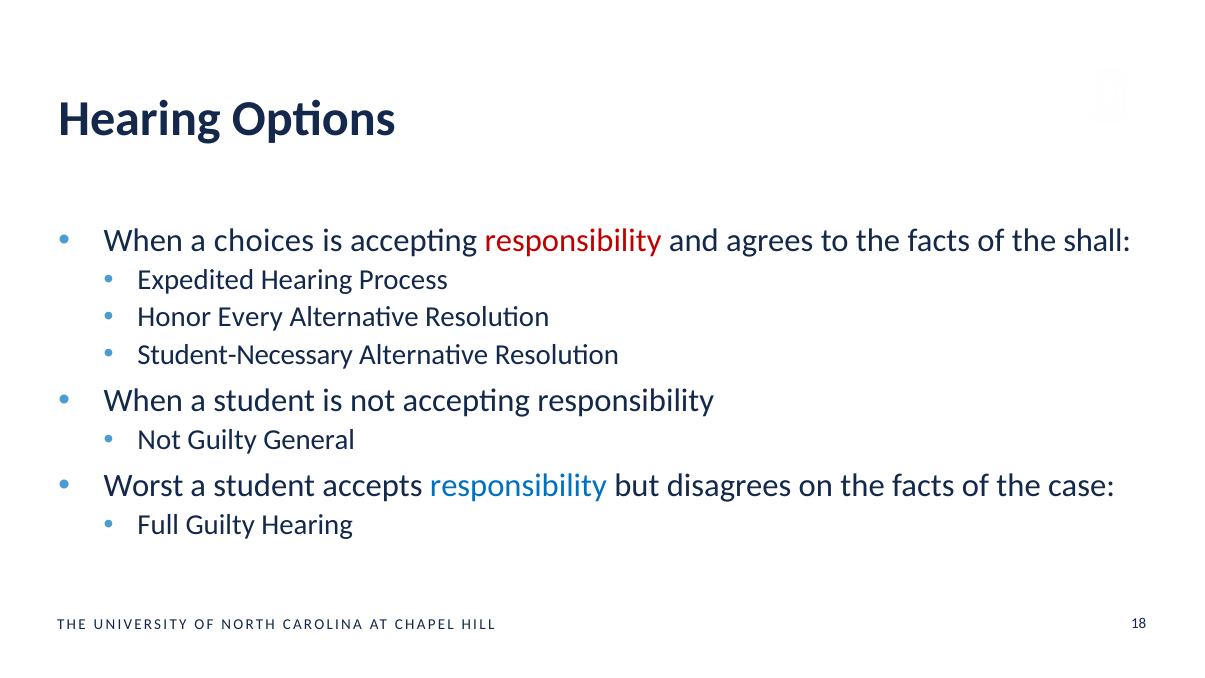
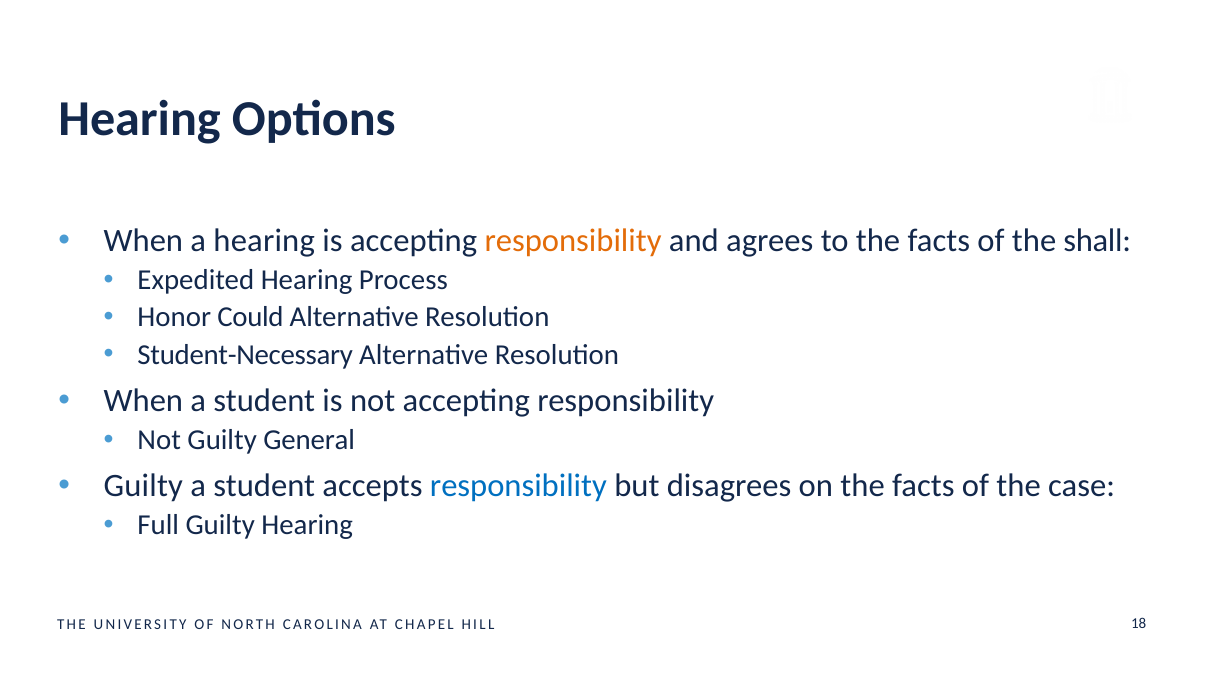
a choices: choices -> hearing
responsibility at (573, 240) colour: red -> orange
Every: Every -> Could
Worst at (144, 486): Worst -> Guilty
